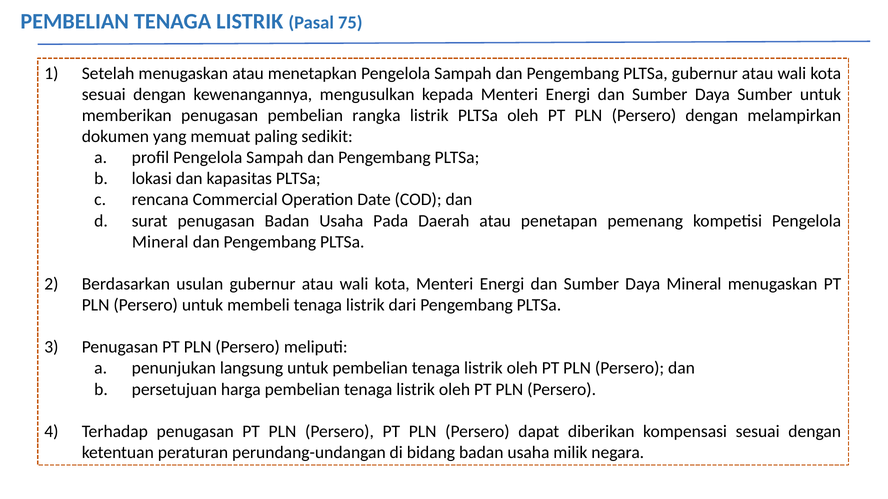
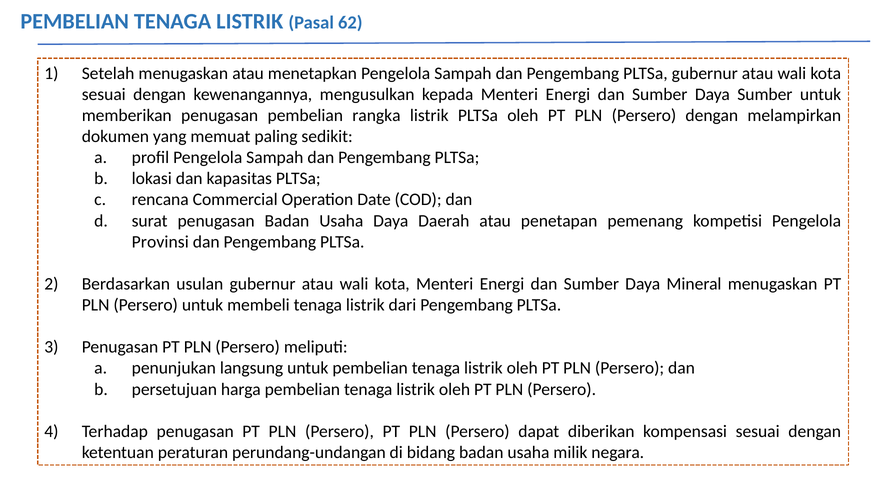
75: 75 -> 62
Usaha Pada: Pada -> Daya
Mineral at (160, 242): Mineral -> Provinsi
